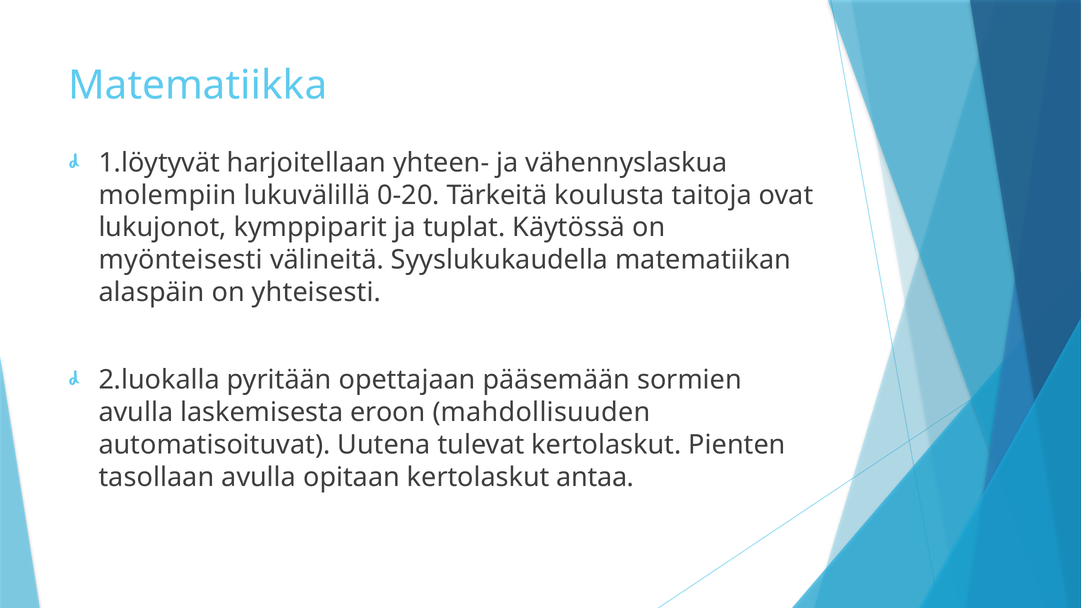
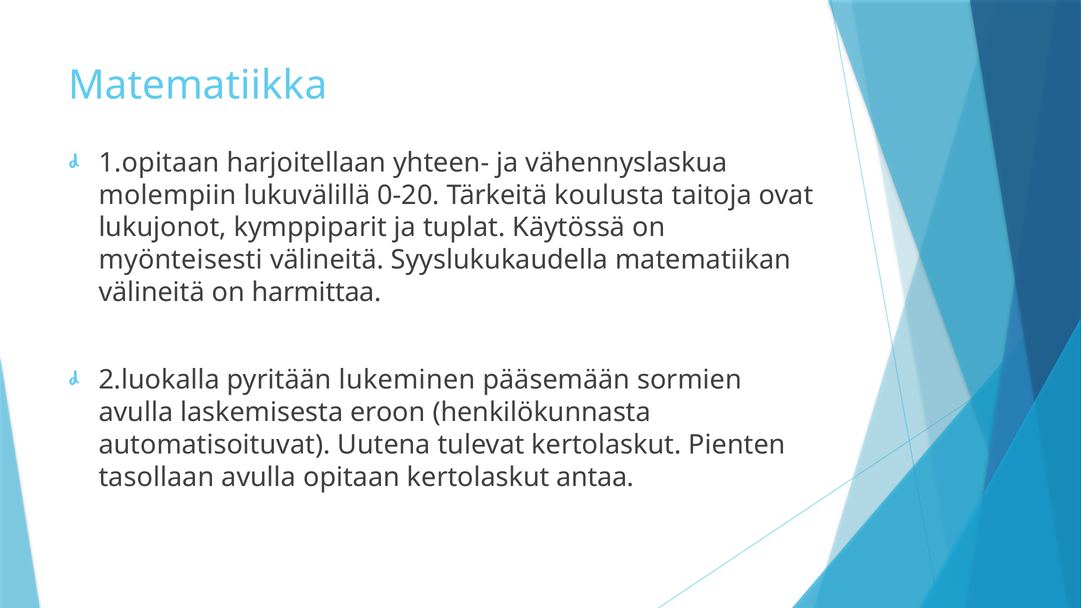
1.löytyvät: 1.löytyvät -> 1.opitaan
alaspäin at (152, 292): alaspäin -> välineitä
yhteisesti: yhteisesti -> harmittaa
opettajaan: opettajaan -> lukeminen
mahdollisuuden: mahdollisuuden -> henkilökunnasta
